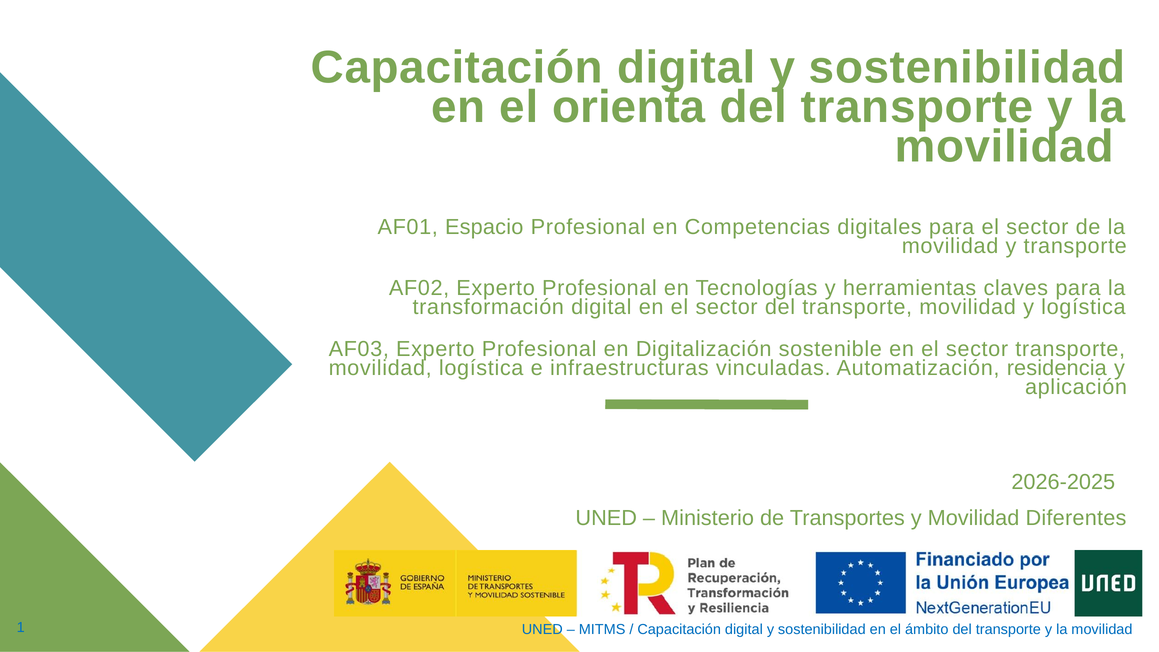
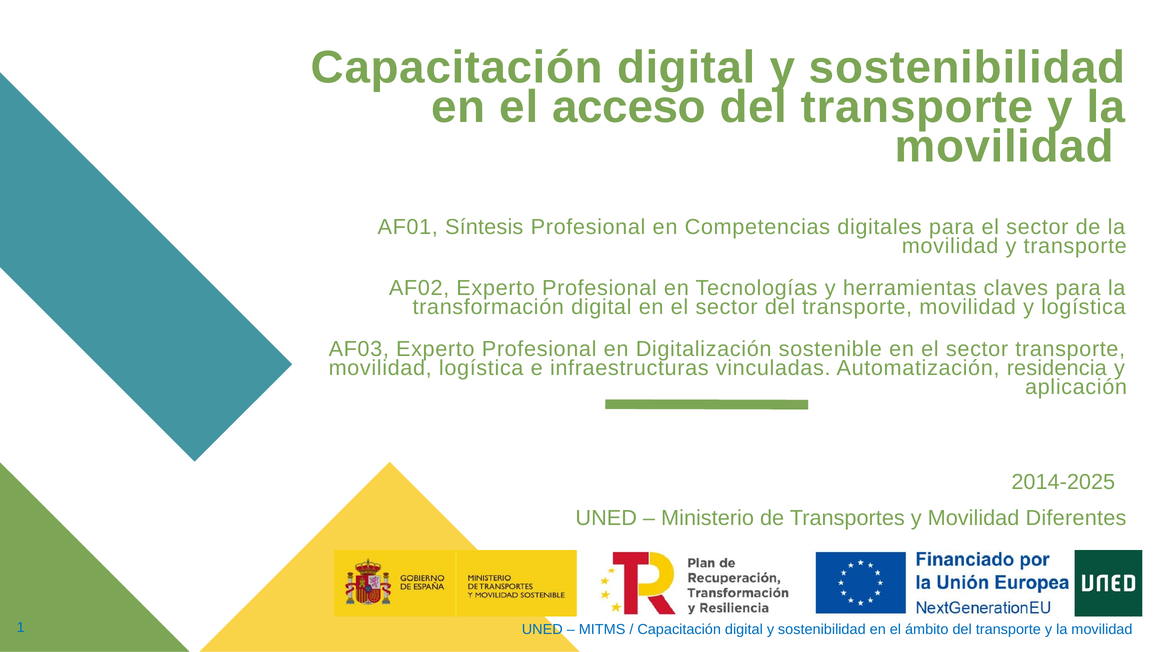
orienta: orienta -> acceso
Espacio: Espacio -> Síntesis
2026-2025: 2026-2025 -> 2014-2025
